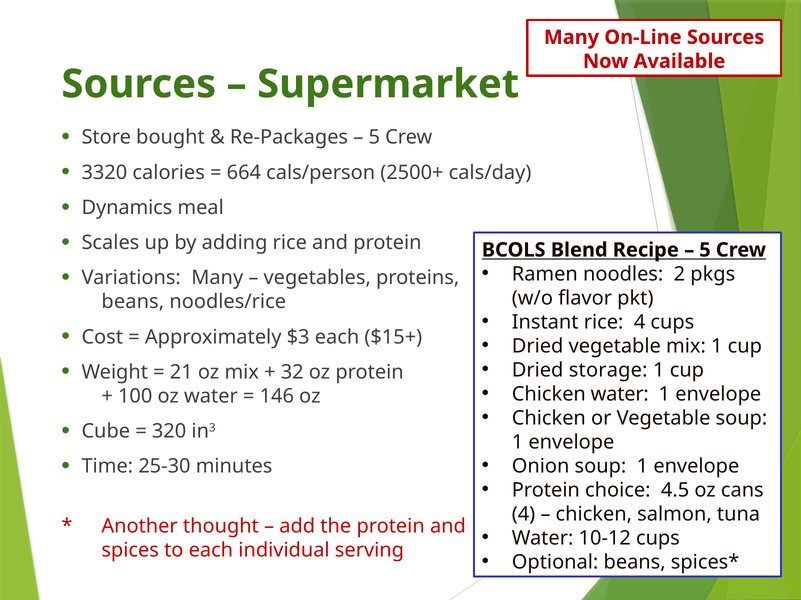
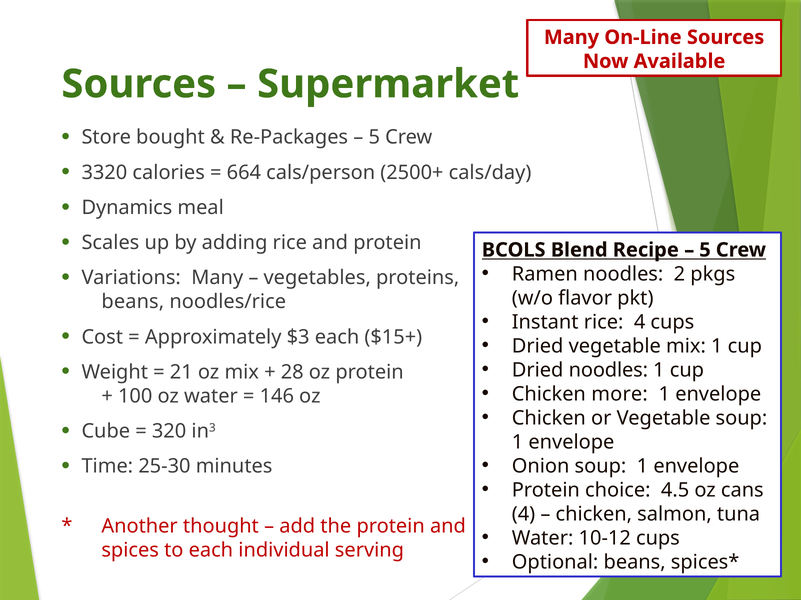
Dried storage: storage -> noodles
32: 32 -> 28
Chicken water: water -> more
